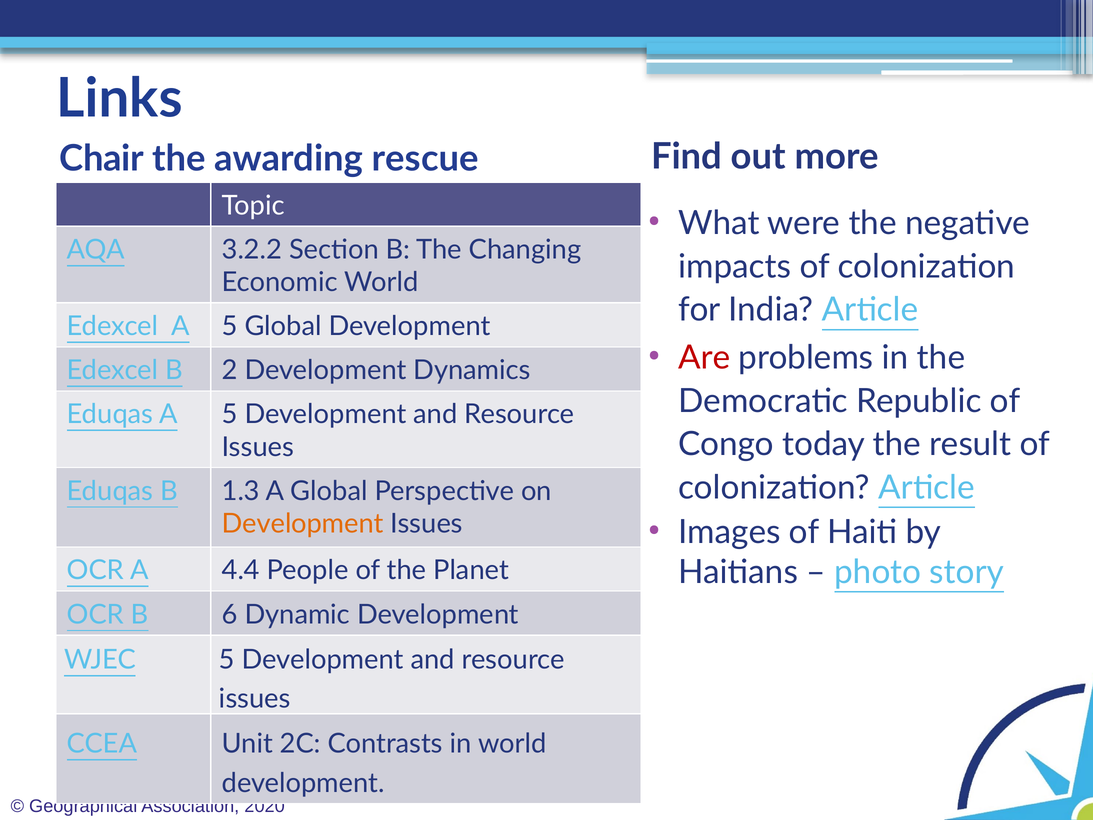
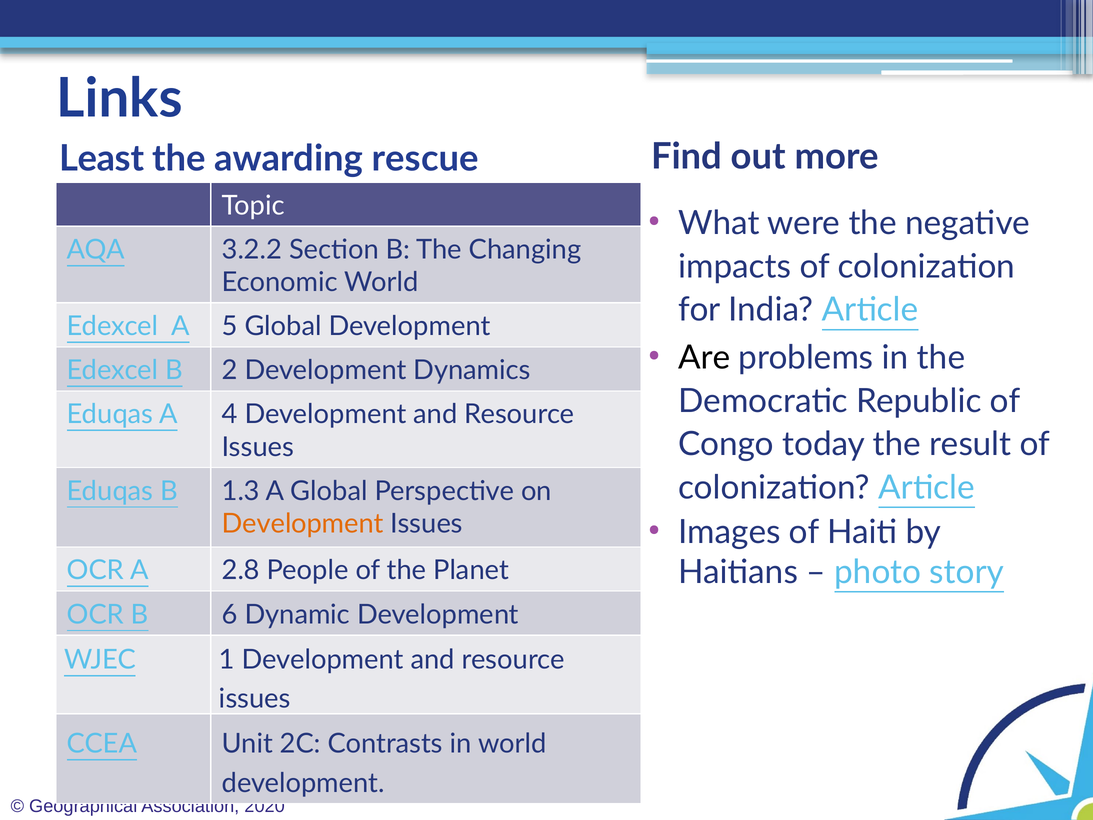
Chair: Chair -> Least
Are colour: red -> black
Eduqas A 5: 5 -> 4
4.4: 4.4 -> 2.8
WJEC 5: 5 -> 1
